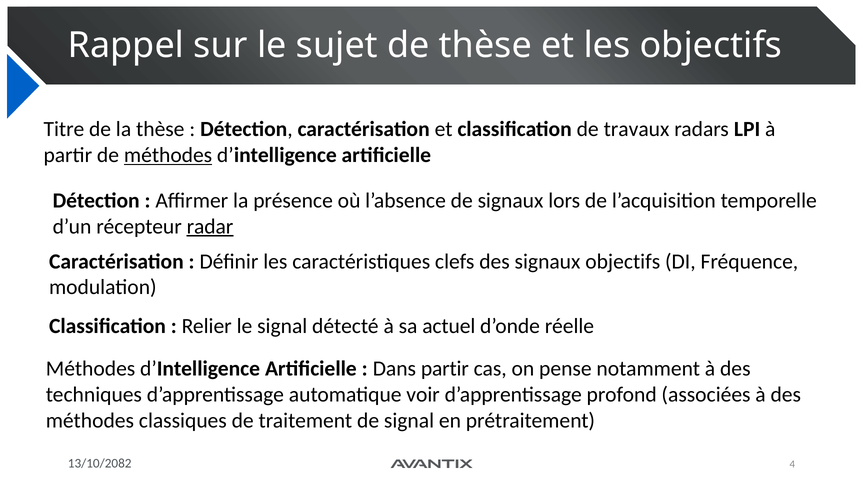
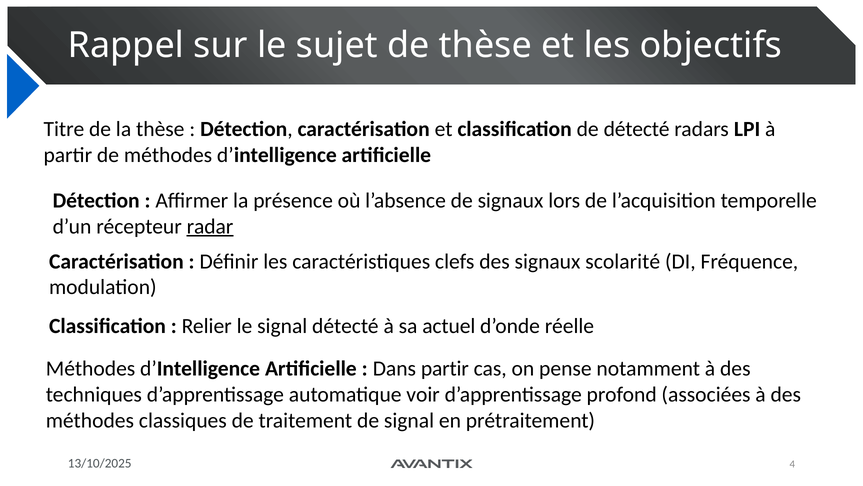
de travaux: travaux -> détecté
méthodes at (168, 155) underline: present -> none
signaux objectifs: objectifs -> scolarité
13/10/2082: 13/10/2082 -> 13/10/2025
